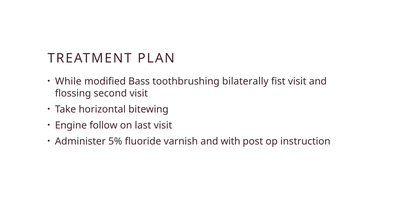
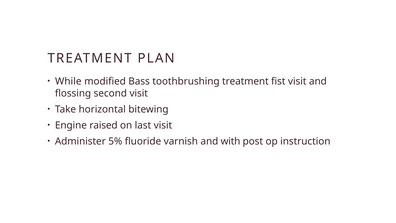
toothbrushing bilaterally: bilaterally -> treatment
follow: follow -> raised
